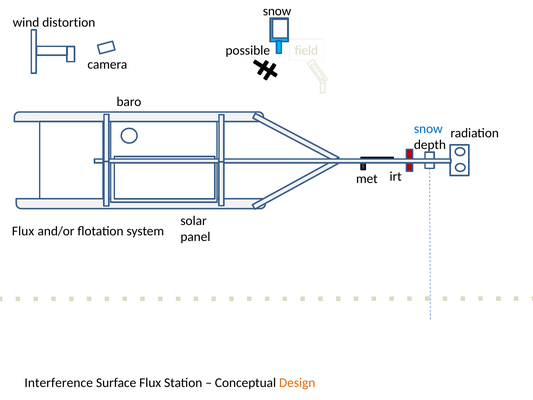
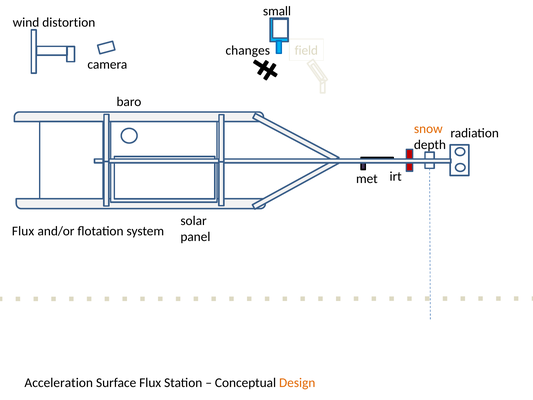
snow at (277, 11): snow -> small
possible: possible -> changes
snow at (428, 129) colour: blue -> orange
Interference: Interference -> Acceleration
